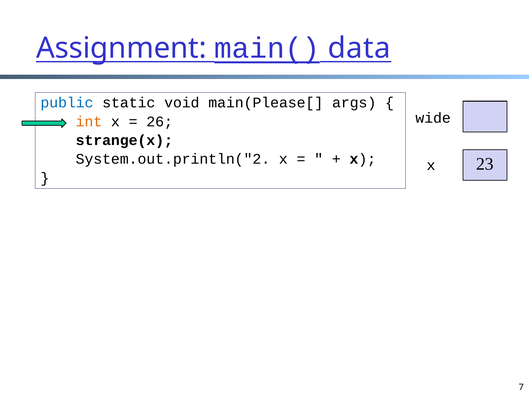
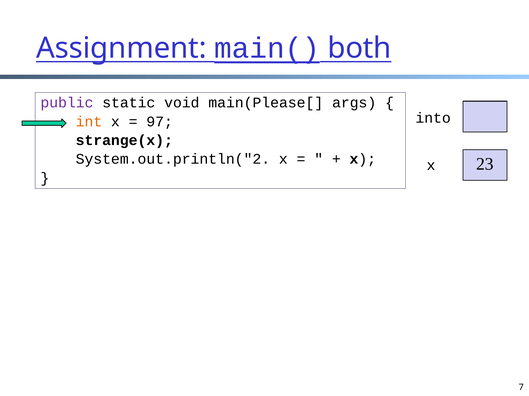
data: data -> both
public colour: blue -> purple
wide: wide -> into
26: 26 -> 97
